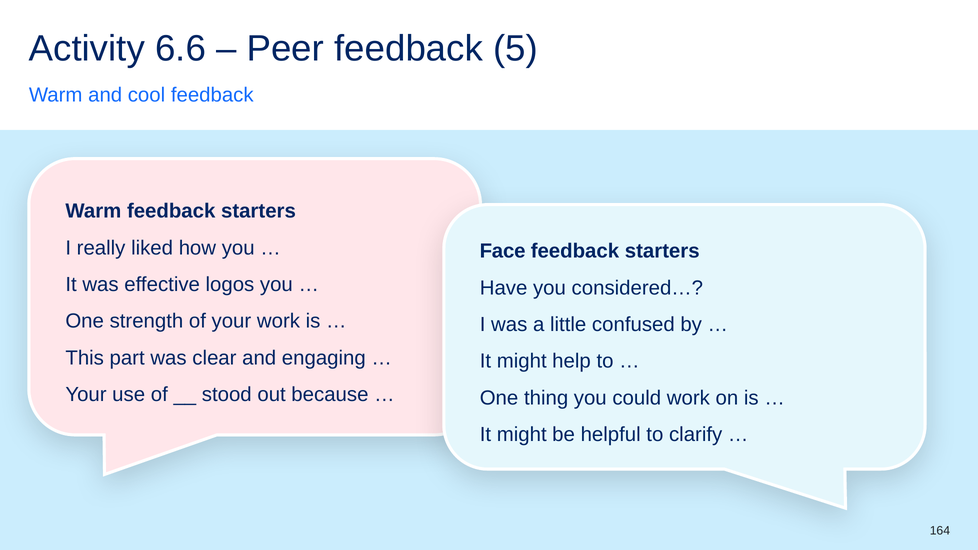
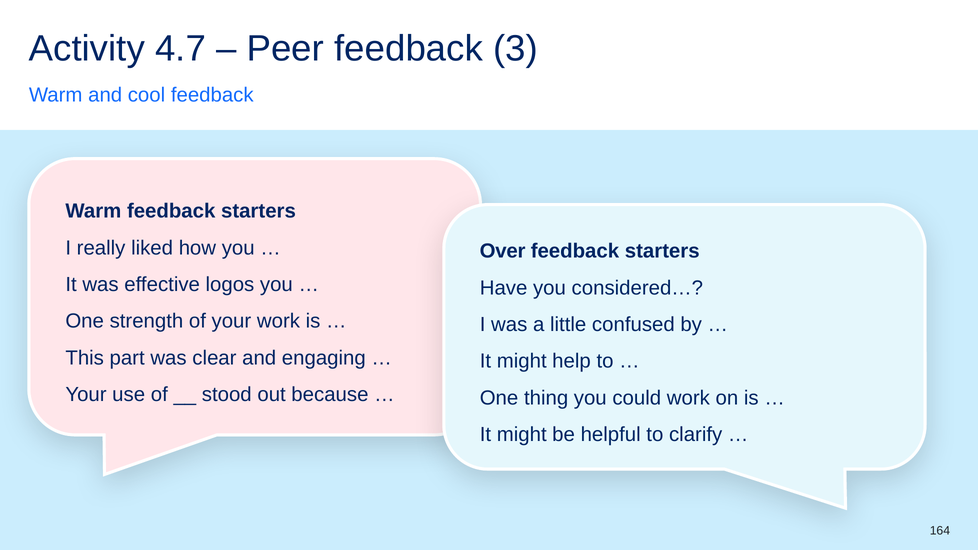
6.6: 6.6 -> 4.7
5: 5 -> 3
Face: Face -> Over
